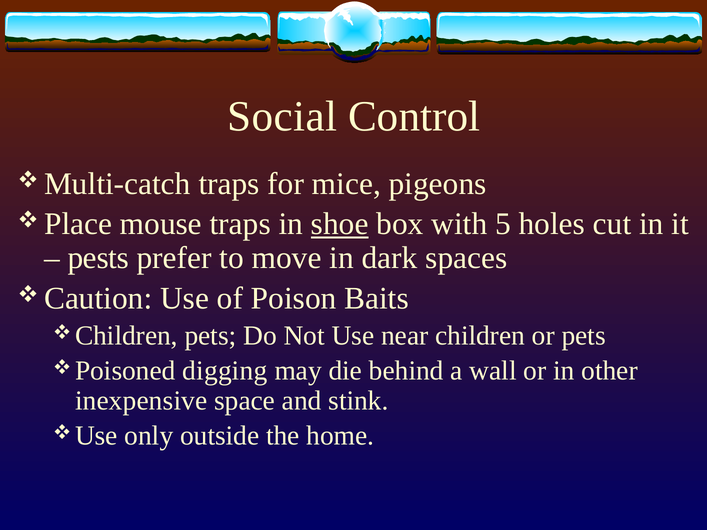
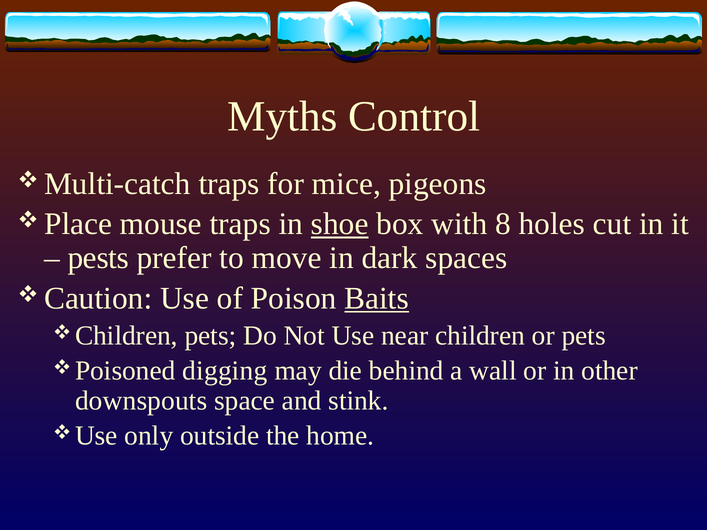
Social: Social -> Myths
5: 5 -> 8
Baits underline: none -> present
inexpensive: inexpensive -> downspouts
